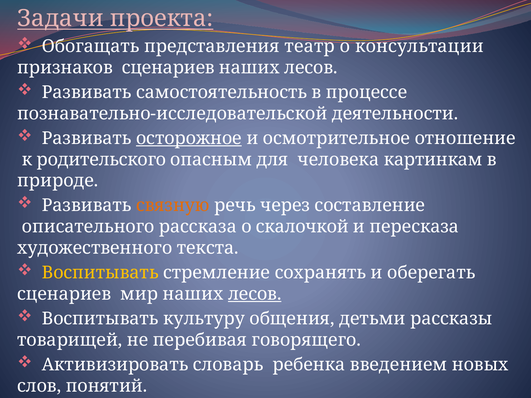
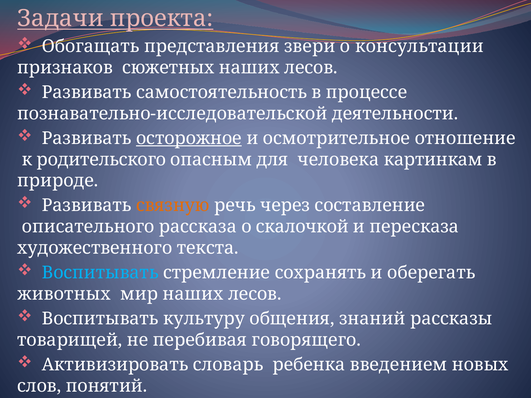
театр: театр -> звери
признаков сценариев: сценариев -> сюжетных
Воспитывать at (100, 273) colour: yellow -> light blue
сценариев at (64, 294): сценариев -> животных
лесов at (255, 294) underline: present -> none
детьми: детьми -> знаний
